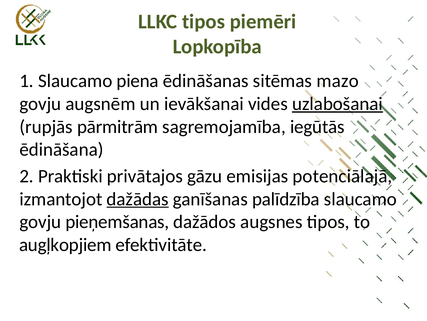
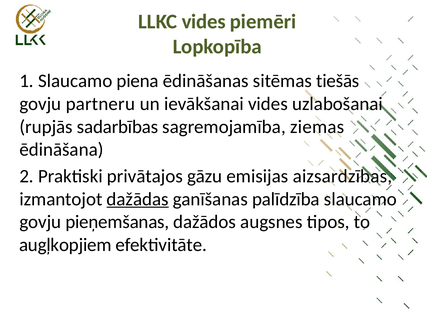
LLKC tipos: tipos -> vides
mazo: mazo -> tiešās
augsnēm: augsnēm -> partneru
uzlabošanai underline: present -> none
pārmitrām: pārmitrām -> sadarbības
iegūtās: iegūtās -> ziemas
potenciālajā: potenciālajā -> aizsardzības
